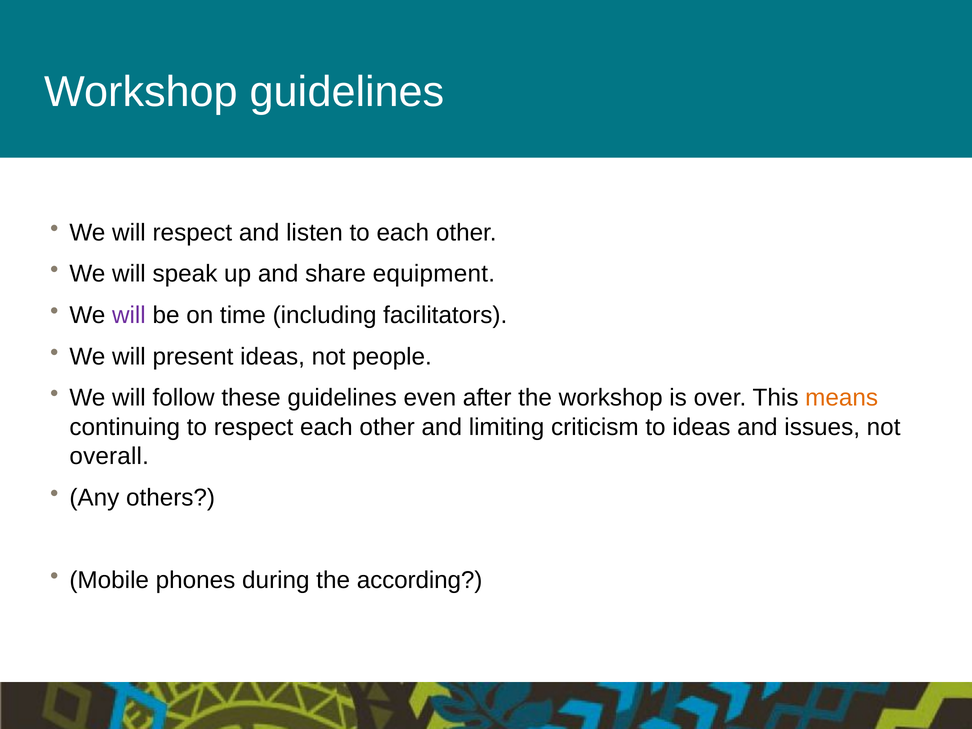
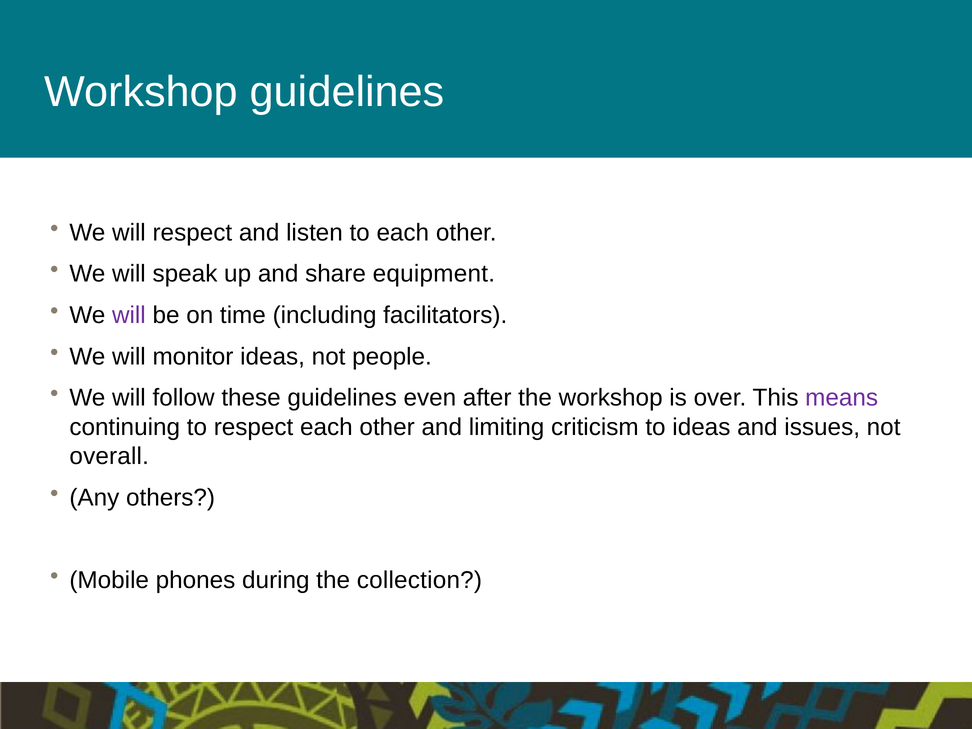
present: present -> monitor
means colour: orange -> purple
according: according -> collection
